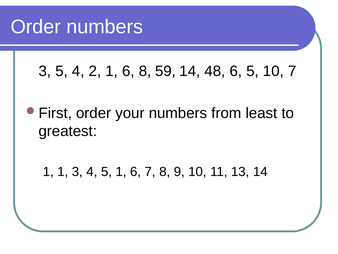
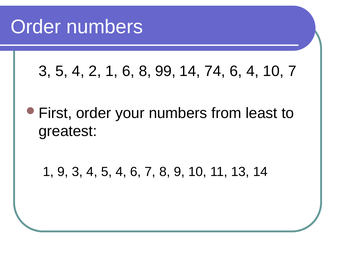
59: 59 -> 99
48: 48 -> 74
6 5: 5 -> 4
1 1: 1 -> 9
4 5 1: 1 -> 4
